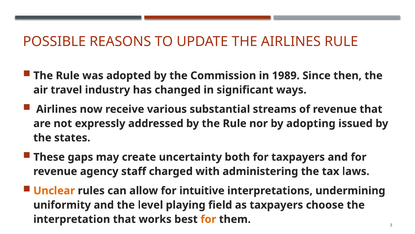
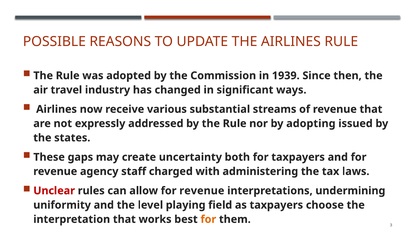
1989: 1989 -> 1939
Unclear colour: orange -> red
allow for intuitive: intuitive -> revenue
